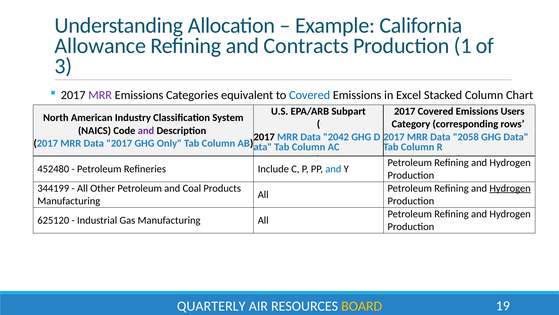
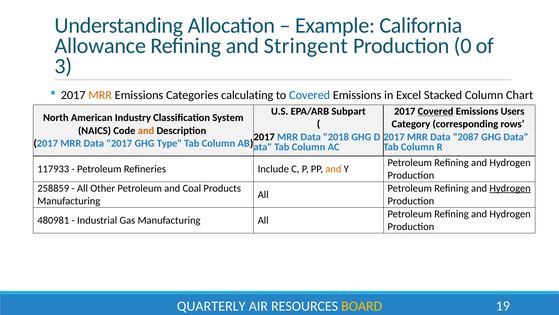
Contracts: Contracts -> Stringent
1: 1 -> 0
MRR at (100, 95) colour: purple -> orange
equivalent: equivalent -> calculating
Covered at (436, 111) underline: none -> present
and at (146, 130) colour: purple -> orange
2042: 2042 -> 2018
2058: 2058 -> 2087
Only: Only -> Type
452480: 452480 -> 117933
and at (333, 169) colour: blue -> orange
344199: 344199 -> 258859
625120: 625120 -> 480981
